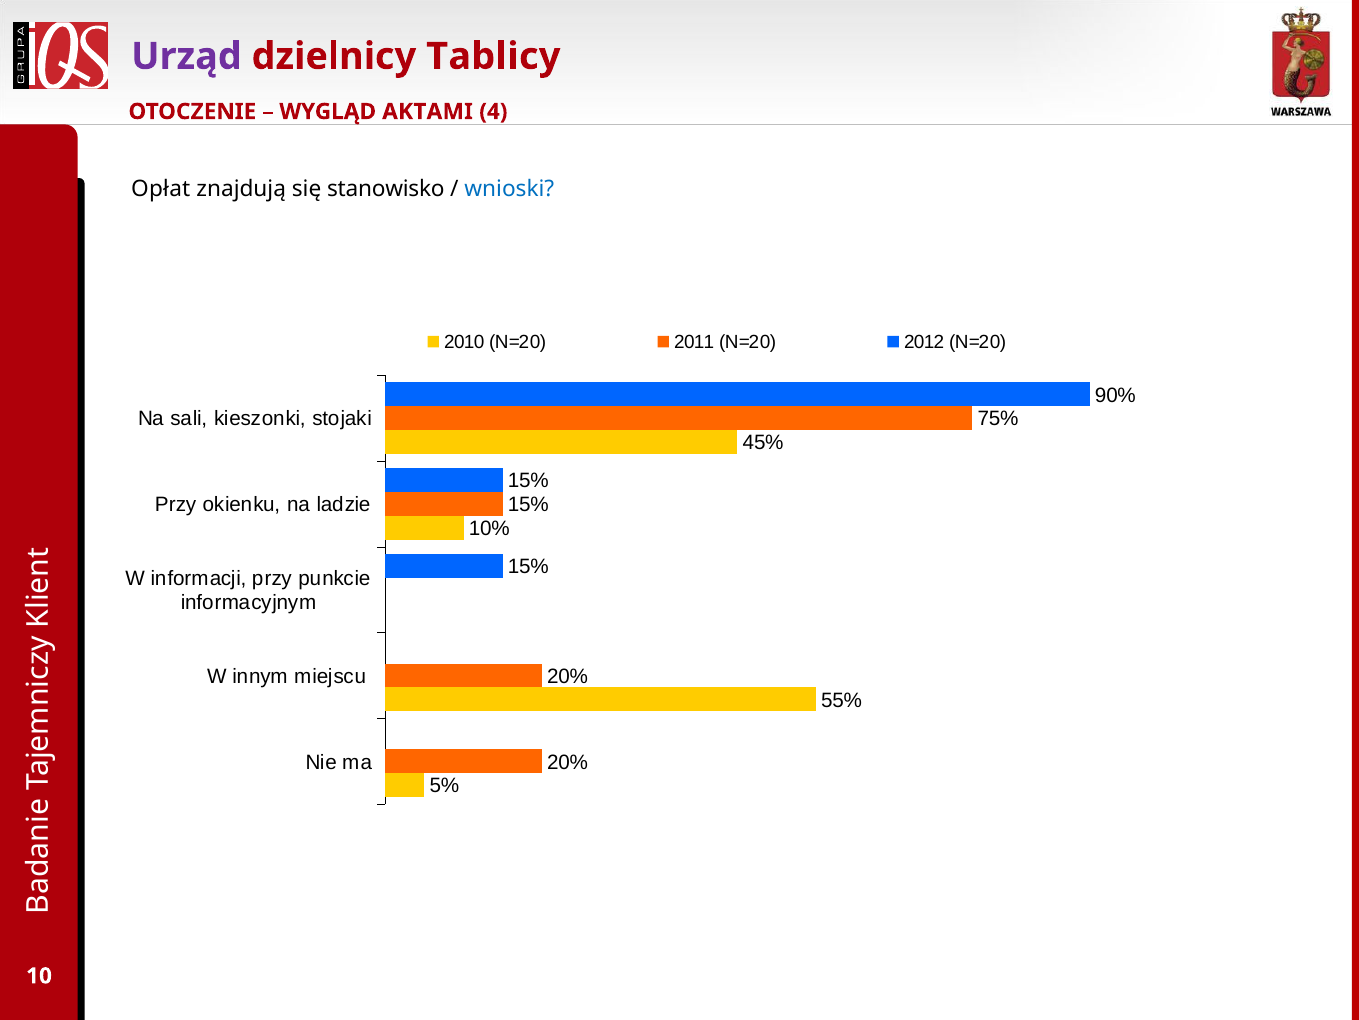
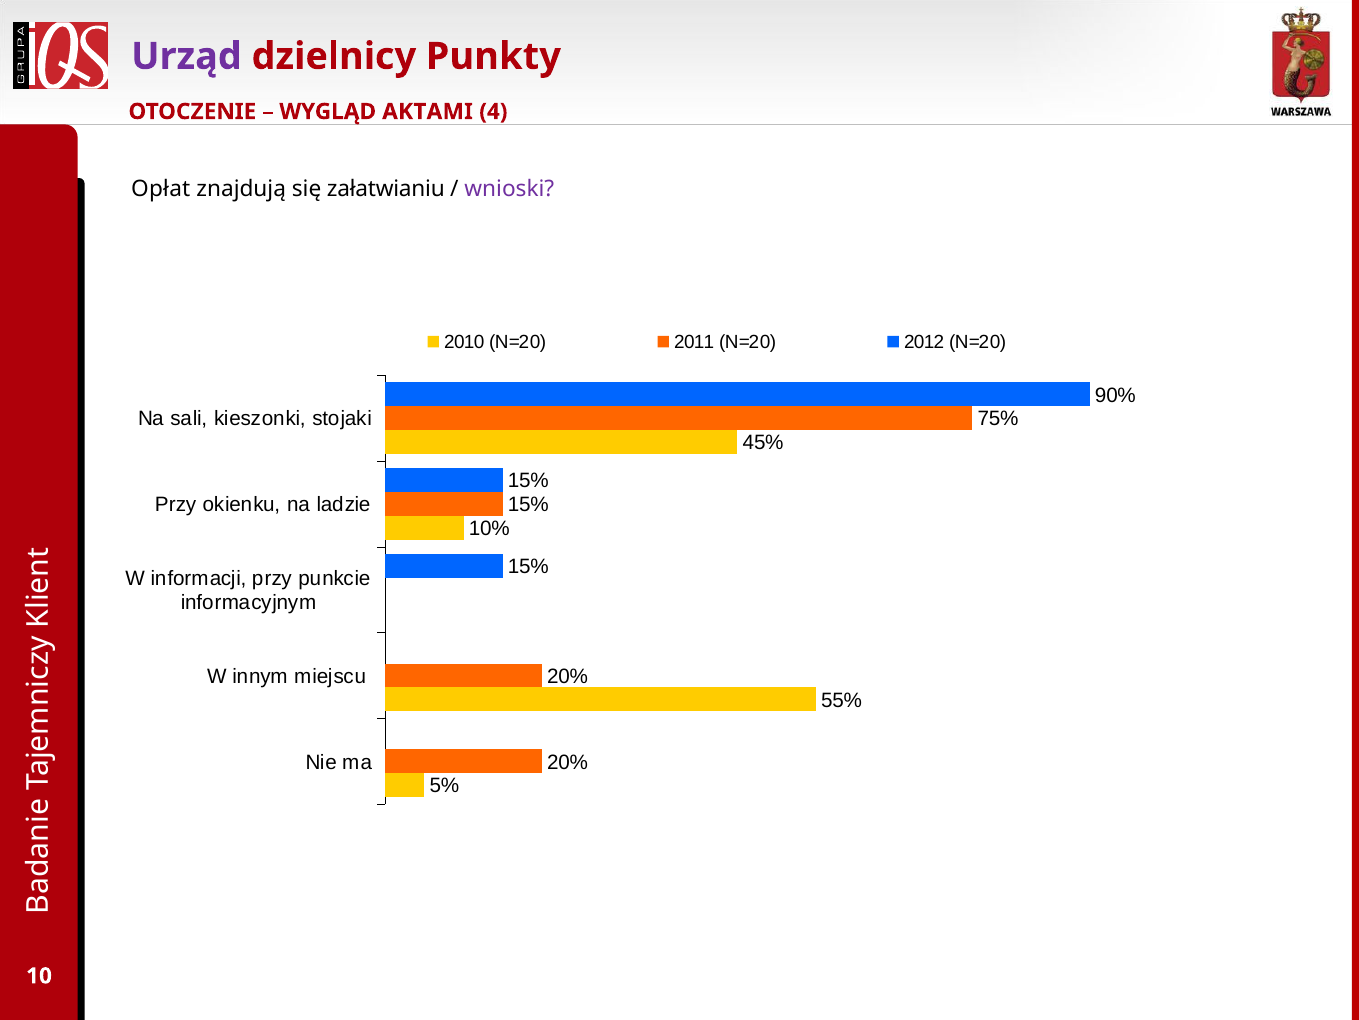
Tablicy: Tablicy -> Punkty
stanowisko: stanowisko -> załatwianiu
wnioski colour: blue -> purple
